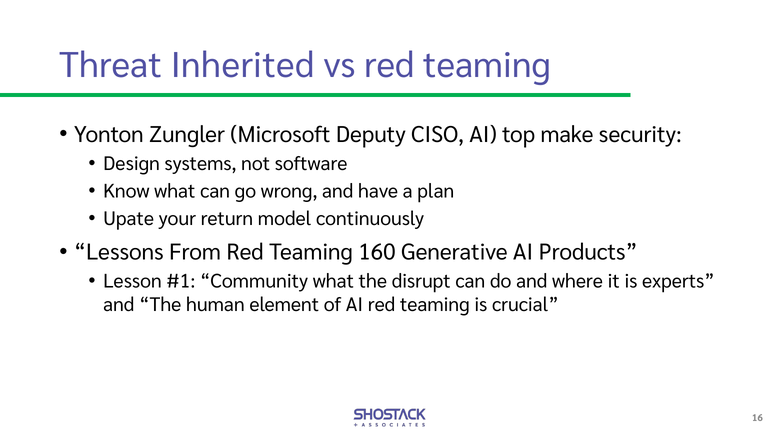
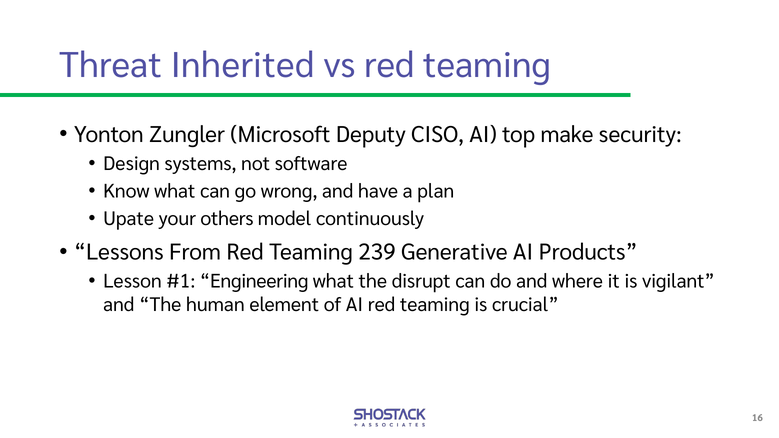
return: return -> others
160: 160 -> 239
Community: Community -> Engineering
experts: experts -> vigilant
